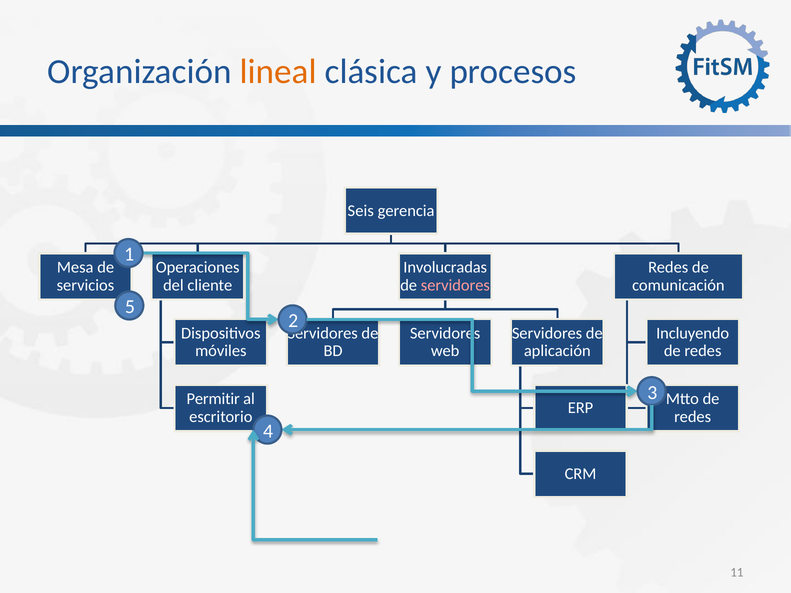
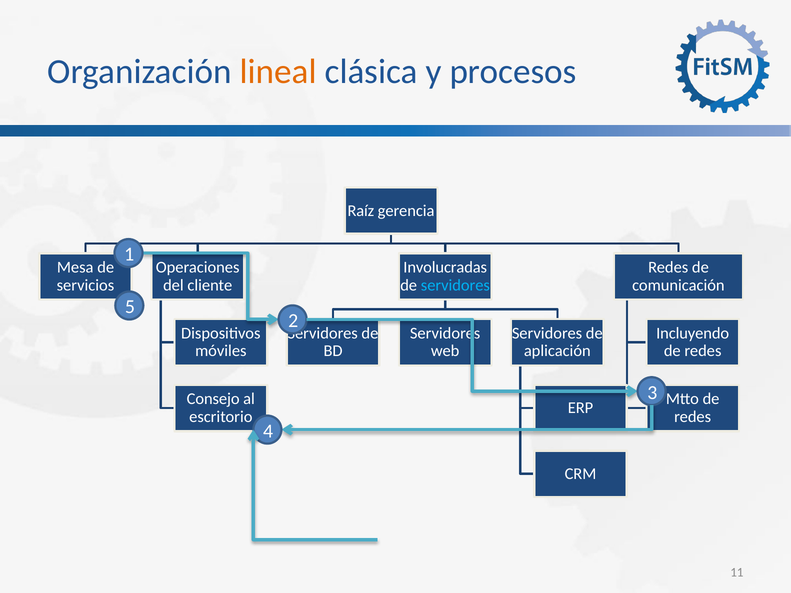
Seis: Seis -> Raíz
servidores at (455, 285) colour: pink -> light blue
Permitir: Permitir -> Consejo
